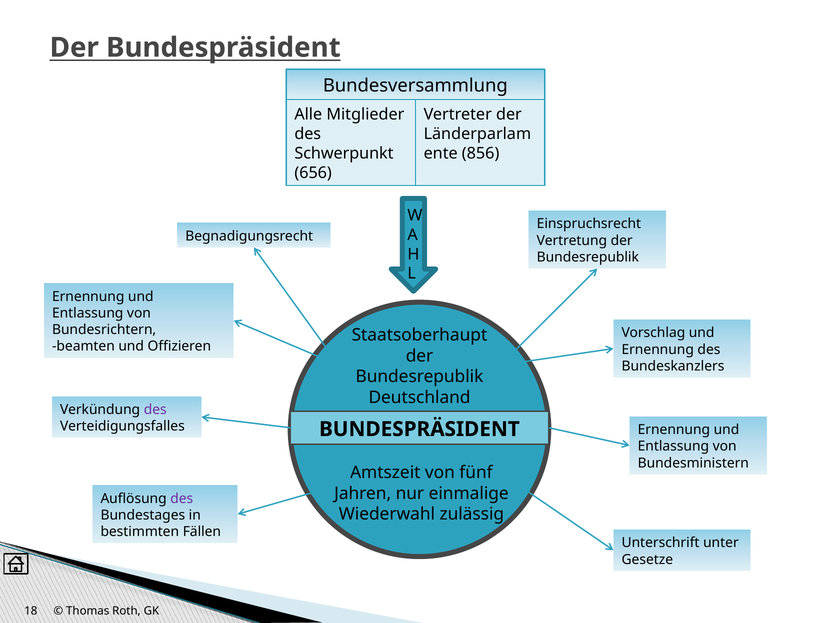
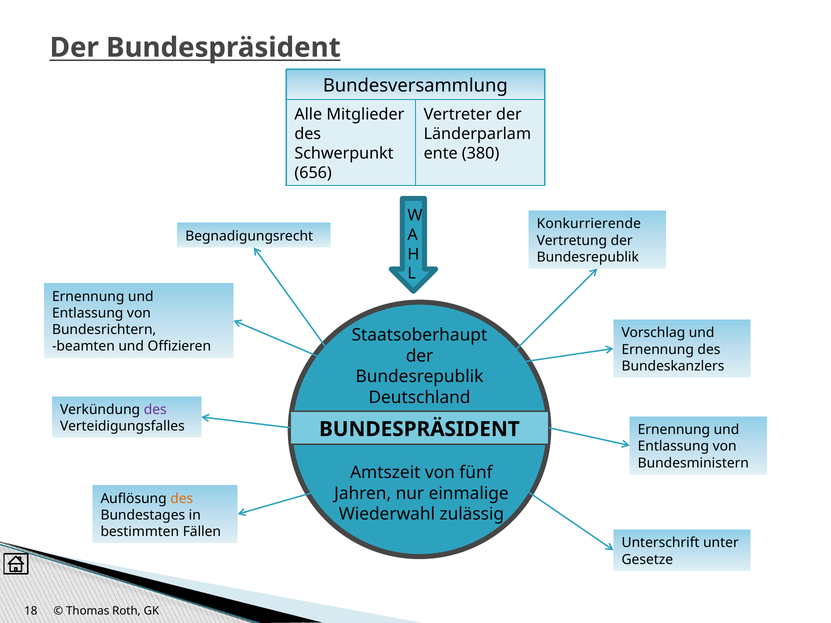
856: 856 -> 380
Einspruchsrecht: Einspruchsrecht -> Konkurrierende
des at (182, 499) colour: purple -> orange
